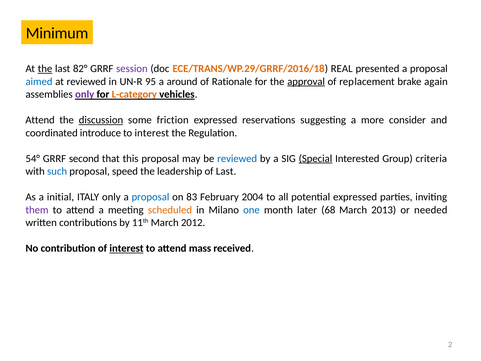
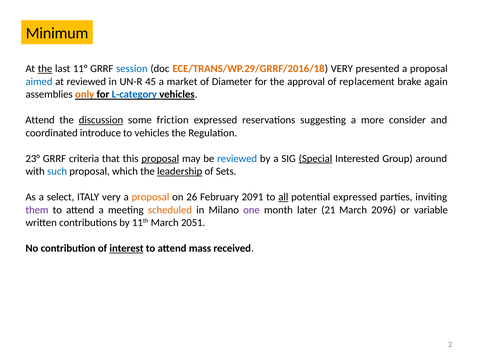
82°: 82° -> 11°
session colour: purple -> blue
ECE/TRANS/WP.29/GRRF/2016/18 REAL: REAL -> VERY
95: 95 -> 45
around: around -> market
Rationale: Rationale -> Diameter
approval underline: present -> none
only at (85, 94) colour: purple -> orange
L-category colour: orange -> blue
to interest: interest -> vehicles
54°: 54° -> 23°
second: second -> criteria
proposal at (160, 158) underline: none -> present
criteria: criteria -> around
speed: speed -> which
leadership underline: none -> present
of Last: Last -> Sets
initial: initial -> select
ITALY only: only -> very
proposal at (150, 197) colour: blue -> orange
83: 83 -> 26
2004: 2004 -> 2091
all underline: none -> present
one colour: blue -> purple
68: 68 -> 21
2013: 2013 -> 2096
needed: needed -> variable
2012: 2012 -> 2051
